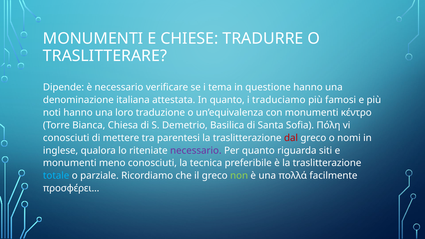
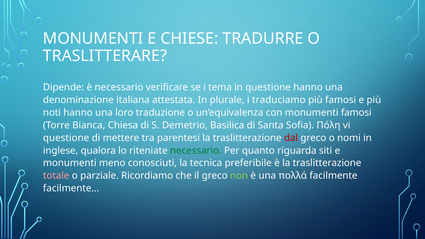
In quanto: quanto -> plurale
monumenti κέντρο: κέντρο -> famosi
conosciuti at (66, 138): conosciuti -> questione
necessario at (196, 151) colour: purple -> green
totale colour: light blue -> pink
προσφέρει…: προσφέρει… -> facilmente…
